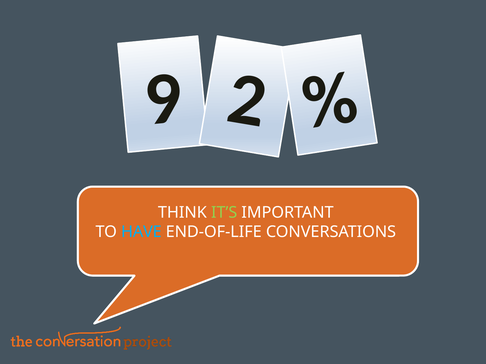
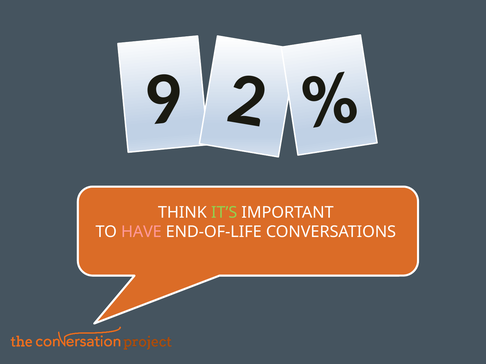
HAVE colour: light blue -> pink
